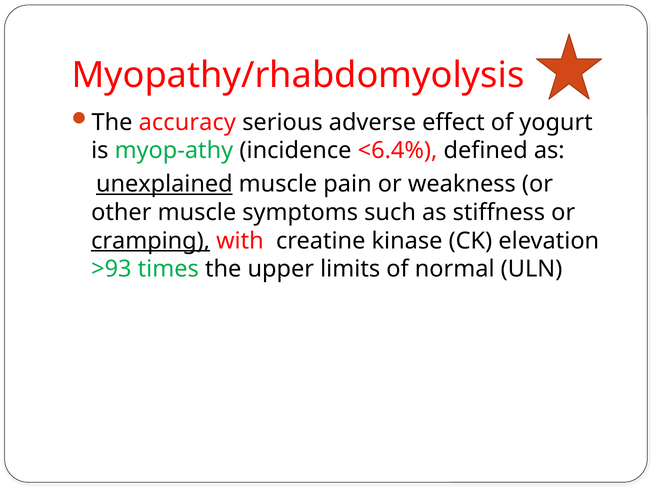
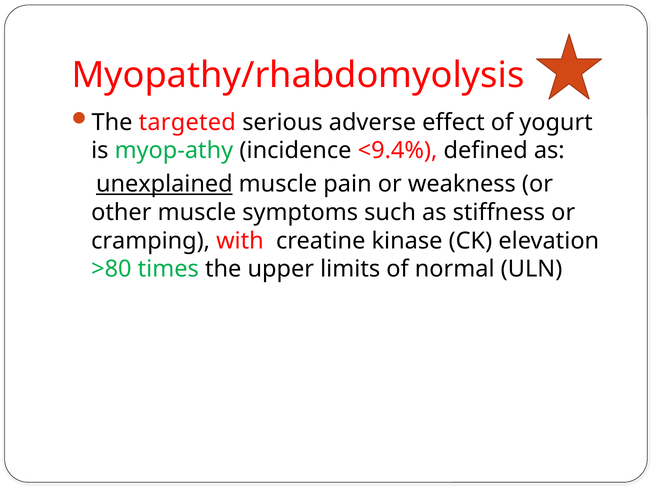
accuracy: accuracy -> targeted
<6.4%: <6.4% -> <9.4%
cramping underline: present -> none
>93: >93 -> >80
